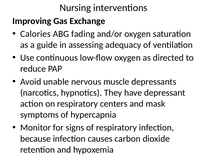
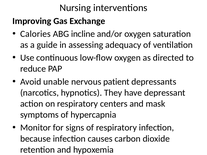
fading: fading -> incline
muscle: muscle -> patient
